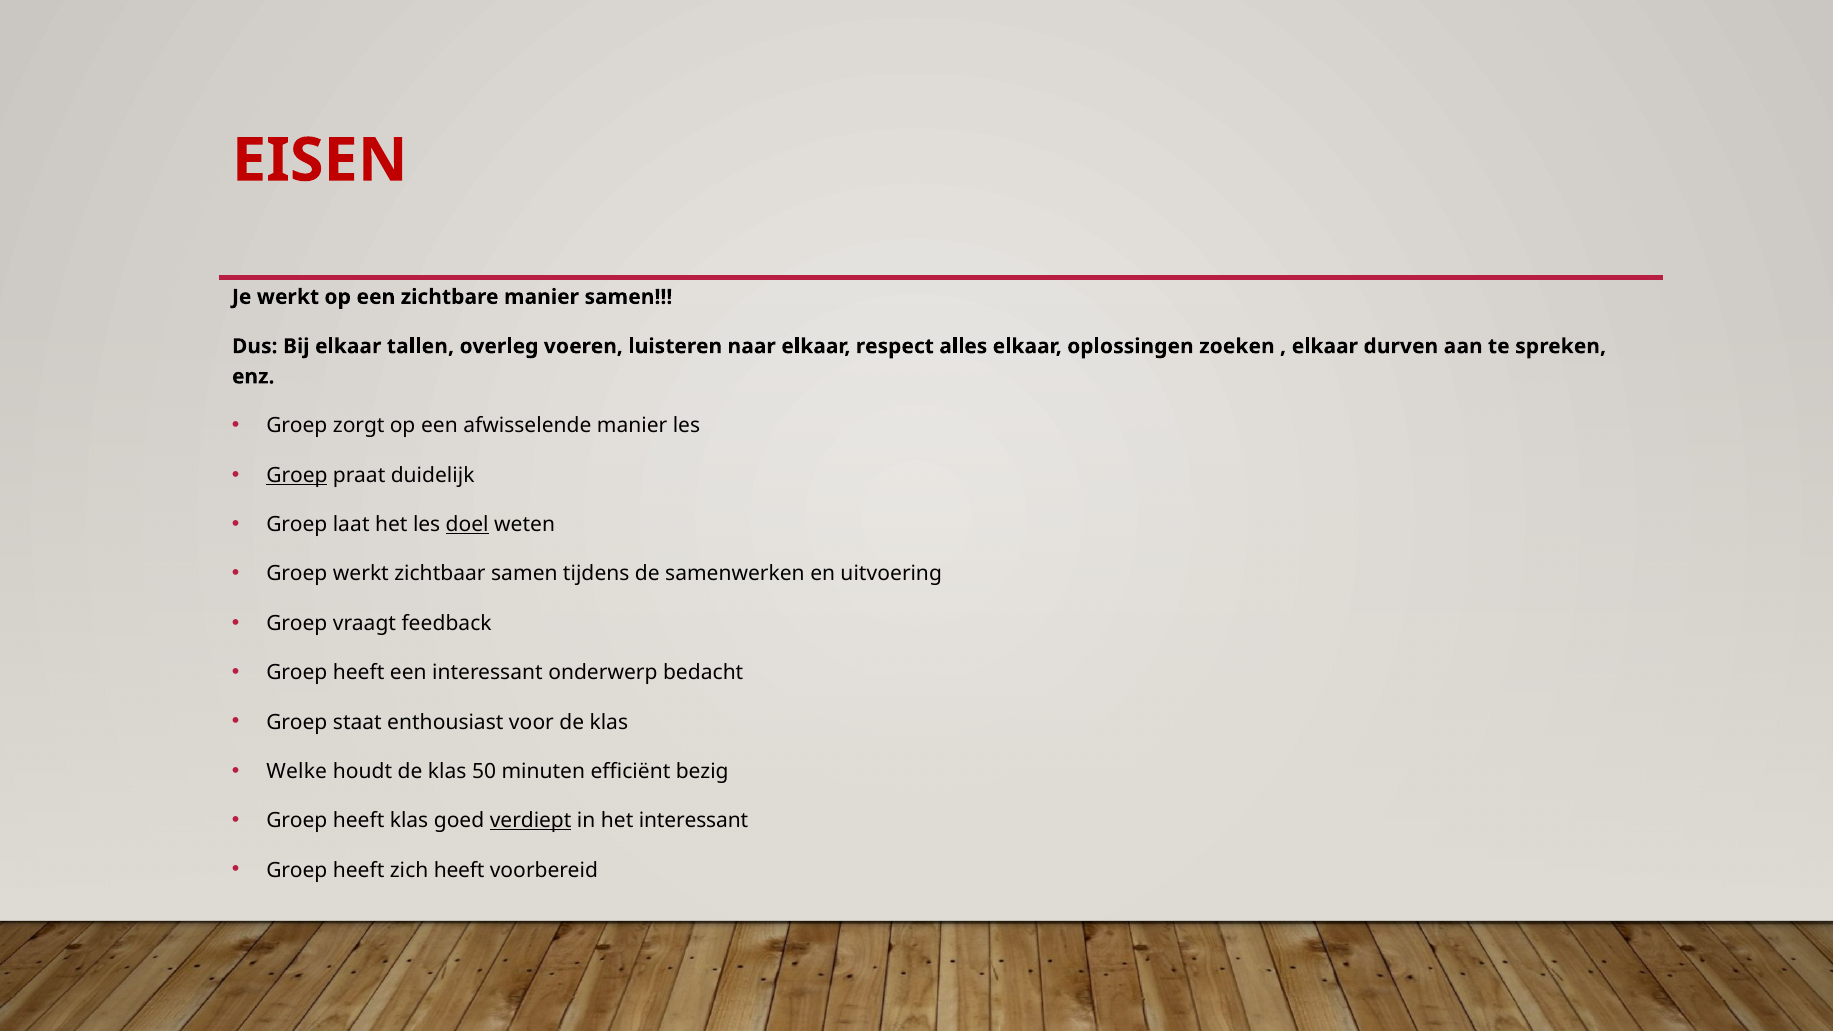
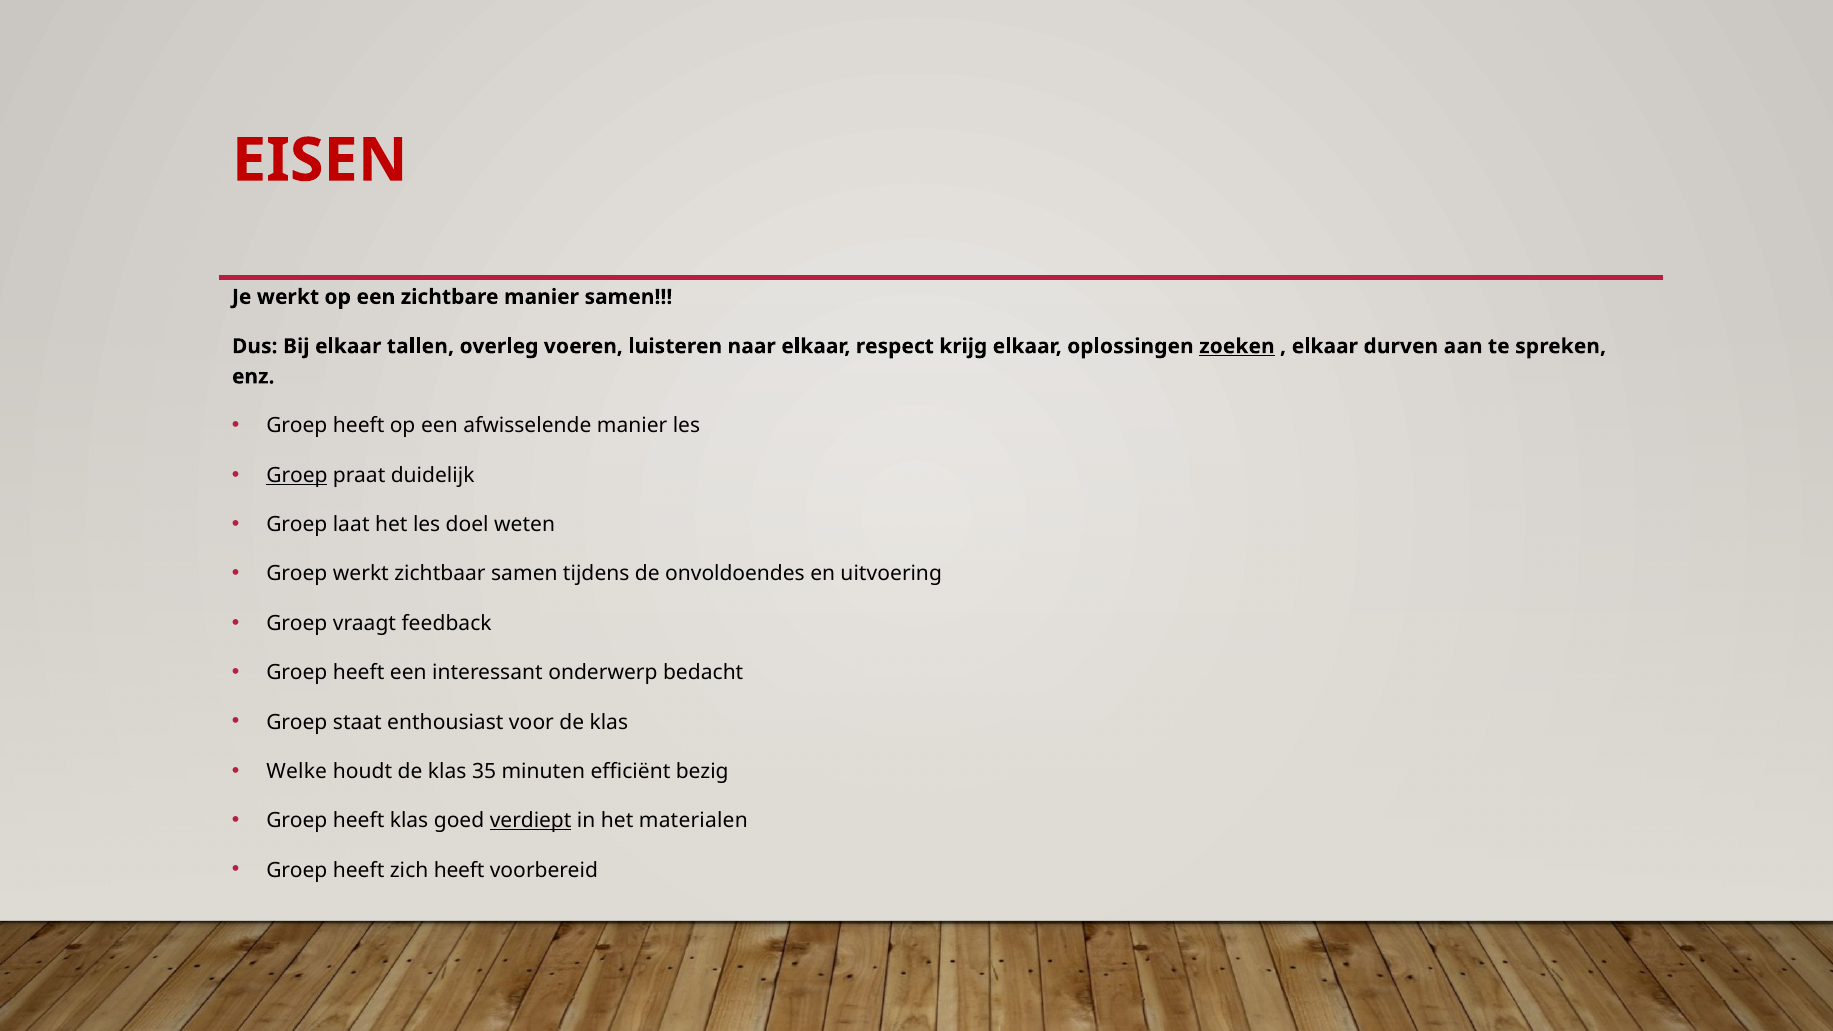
alles: alles -> krijg
zoeken underline: none -> present
zorgt at (359, 426): zorgt -> heeft
doel underline: present -> none
samenwerken: samenwerken -> onvoldoendes
50: 50 -> 35
het interessant: interessant -> materialen
